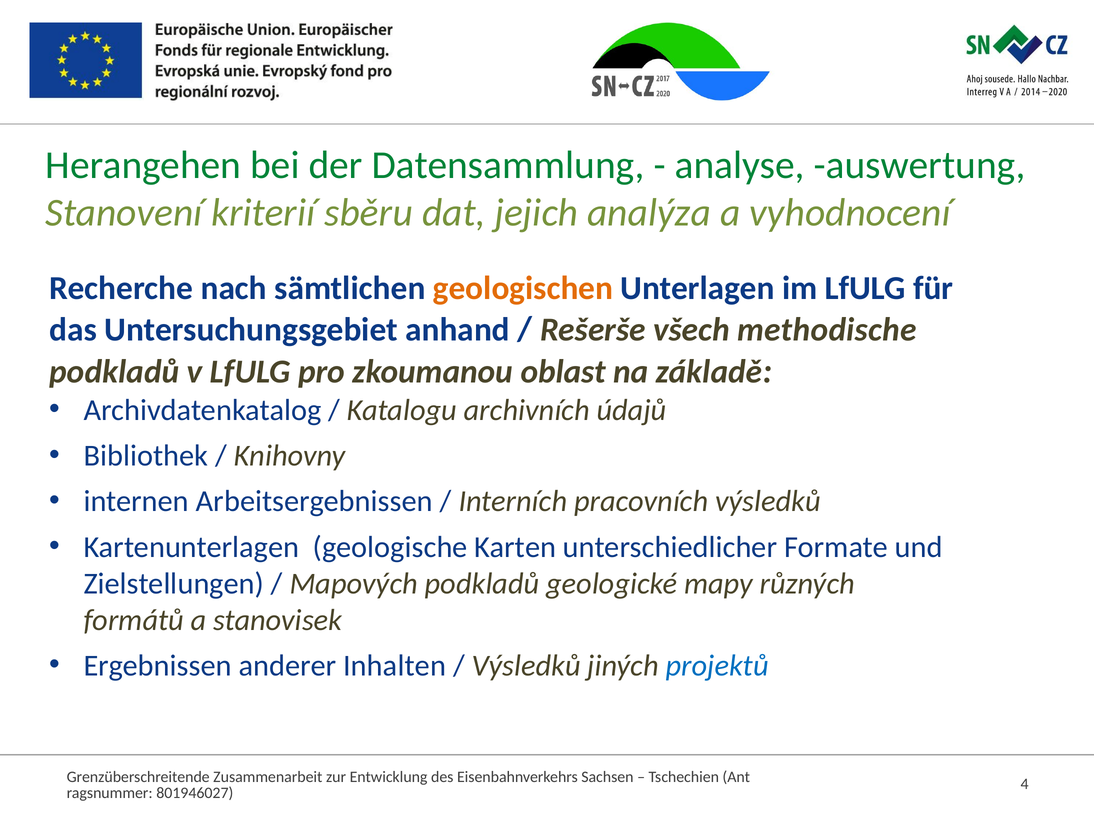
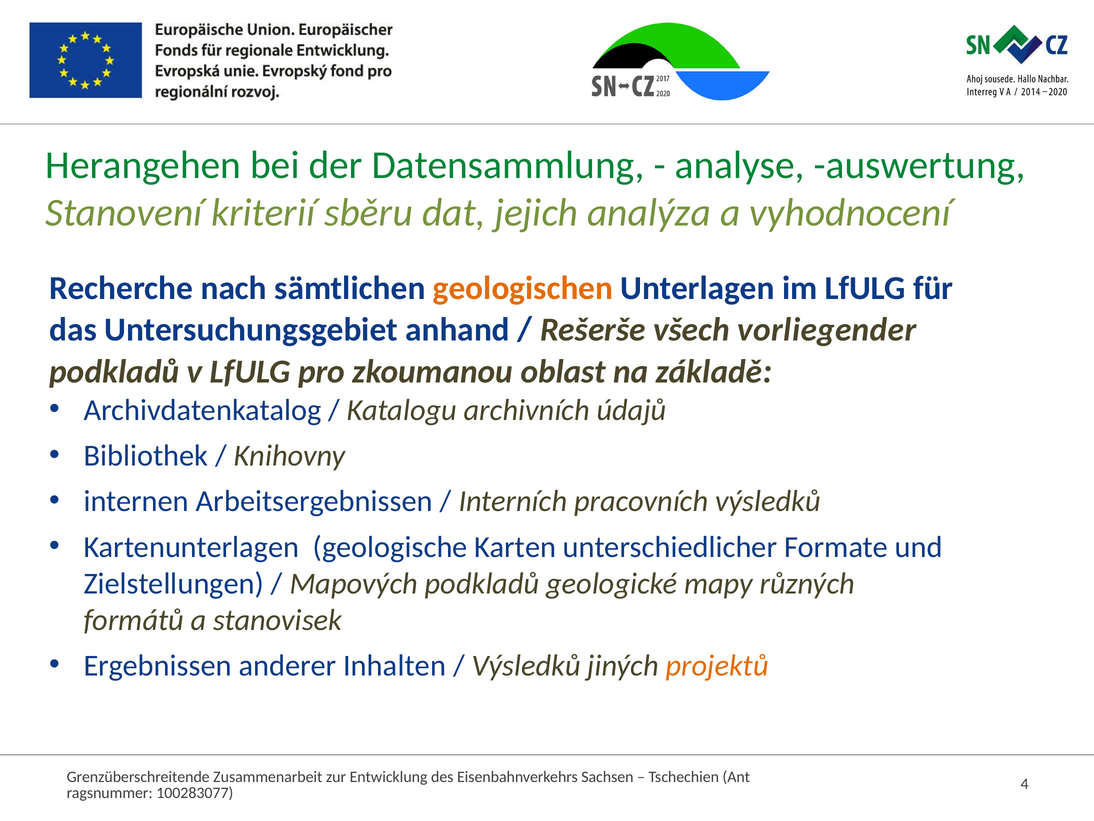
methodische: methodische -> vorliegender
projektů colour: blue -> orange
801946027: 801946027 -> 100283077
